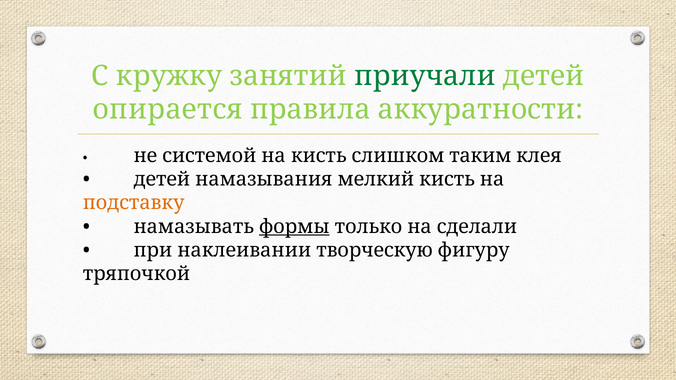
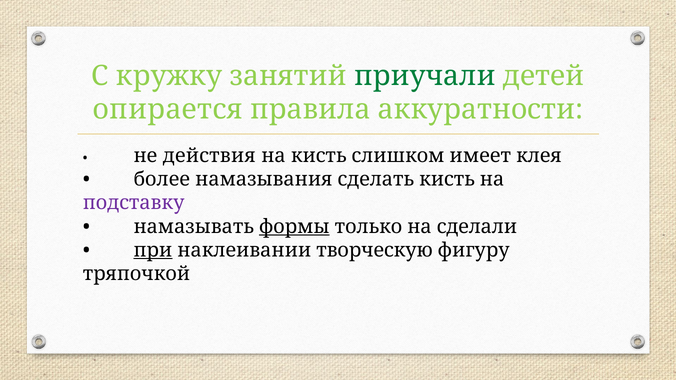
системой: системой -> действия
таким: таким -> имеет
детей at (162, 179): детей -> более
мелкий: мелкий -> сделать
подставку colour: orange -> purple
при underline: none -> present
